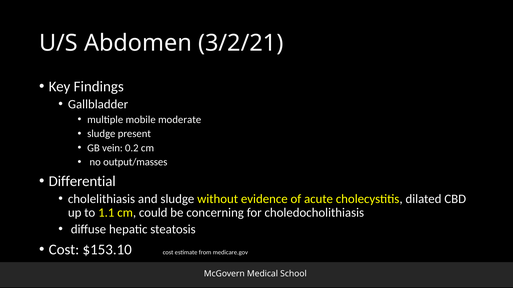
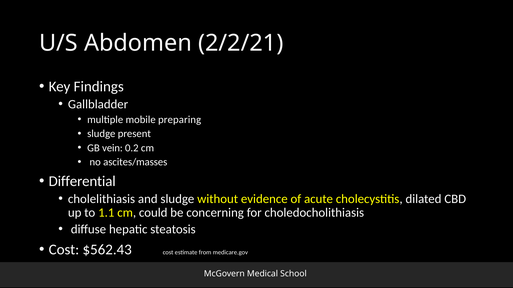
3/2/21: 3/2/21 -> 2/2/21
moderate: moderate -> preparing
output/masses: output/masses -> ascites/masses
$153.10: $153.10 -> $562.43
